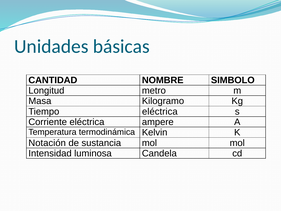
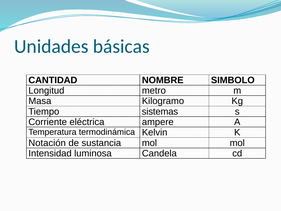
Tiempo eléctrica: eléctrica -> sistemas
